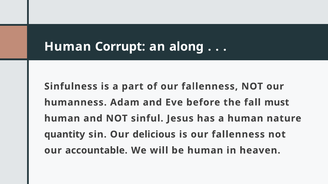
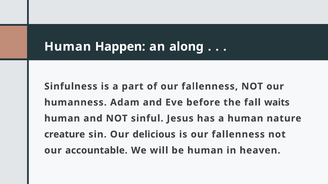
Corrupt: Corrupt -> Happen
must: must -> waits
quantity: quantity -> creature
